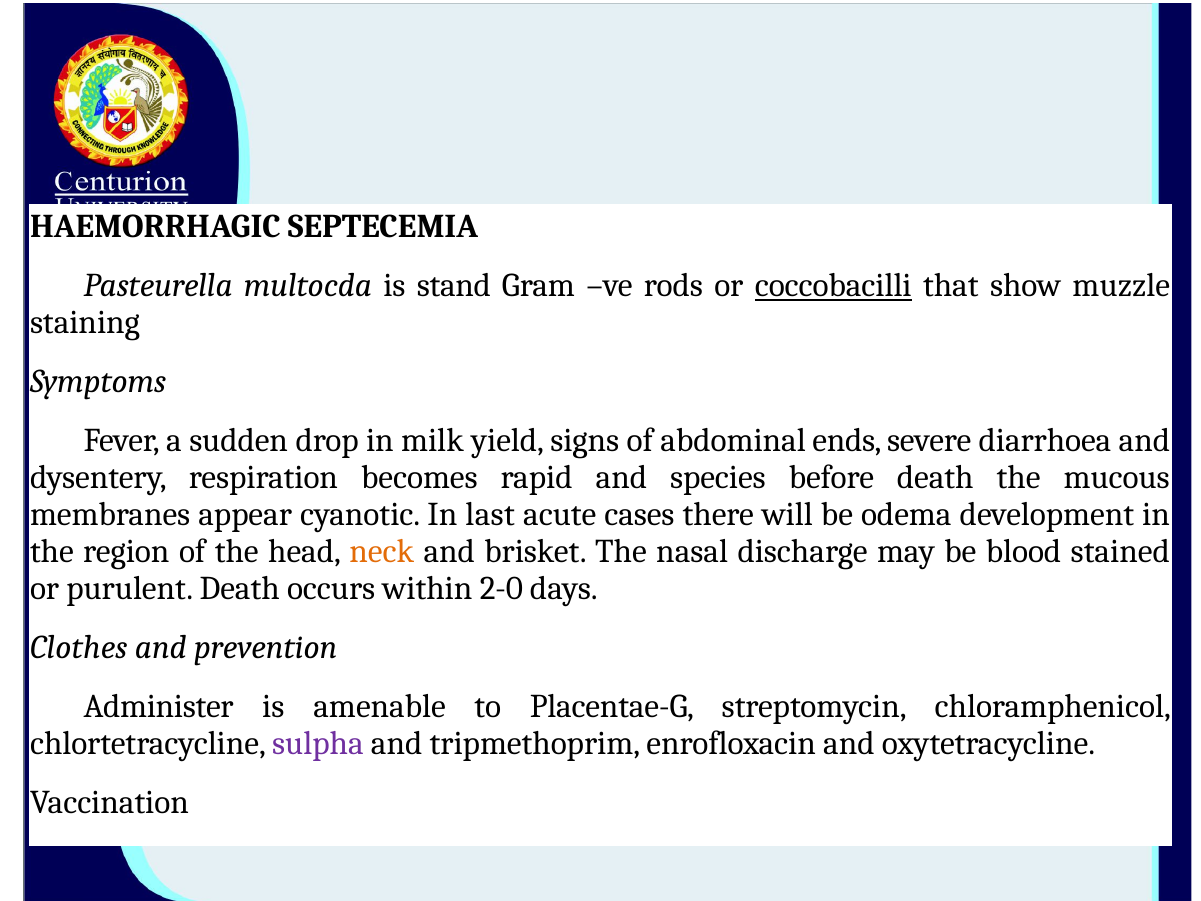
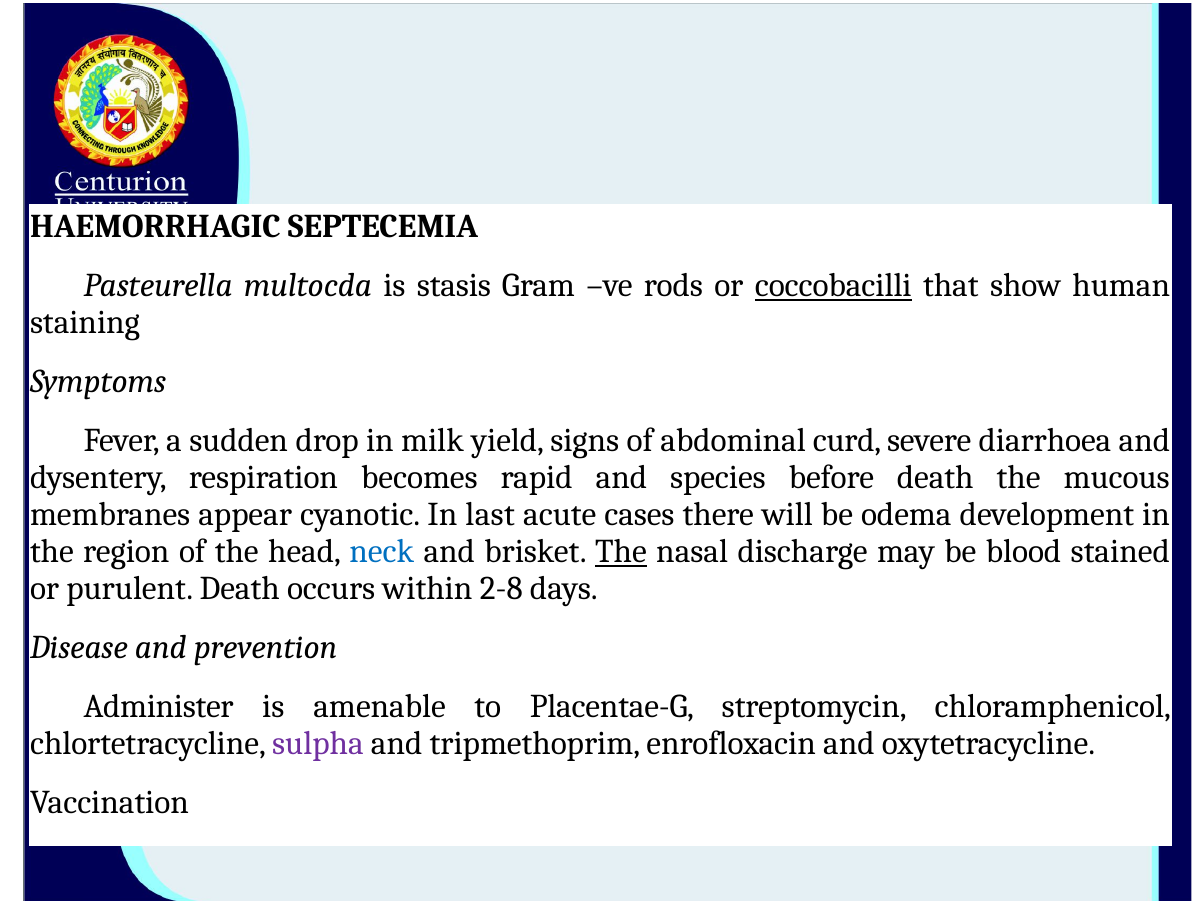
stand: stand -> stasis
muzzle: muzzle -> human
ends: ends -> curd
neck colour: orange -> blue
The at (621, 551) underline: none -> present
2-0: 2-0 -> 2-8
Clothes: Clothes -> Disease
